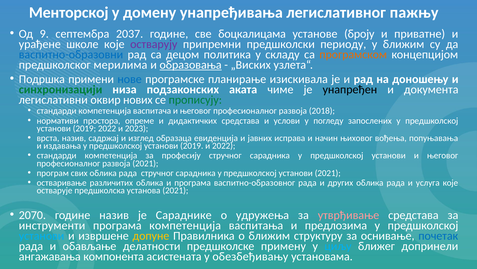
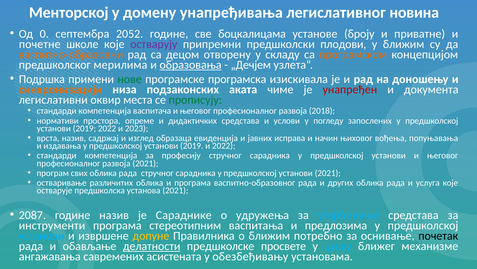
пажњу: пажњу -> новина
9: 9 -> 0
2037: 2037 -> 2052
урађене: урађене -> почетне
периоду: периоду -> плодови
васпитно-образовни colour: blue -> orange
политика: политика -> отворену
„Виских: „Виских -> „Дечјем
нове colour: blue -> green
планирање: планирање -> програмска
синхронизацији colour: green -> orange
унапређен colour: black -> red
нових: нових -> места
2070: 2070 -> 2087
утврђивање colour: pink -> light blue
програма компетенција: компетенција -> стереотипним
структуру: структуру -> потребно
почетак colour: blue -> black
делатности underline: none -> present
примену: примену -> просвете
допринели: допринели -> механизме
компонента: компонента -> савремених
